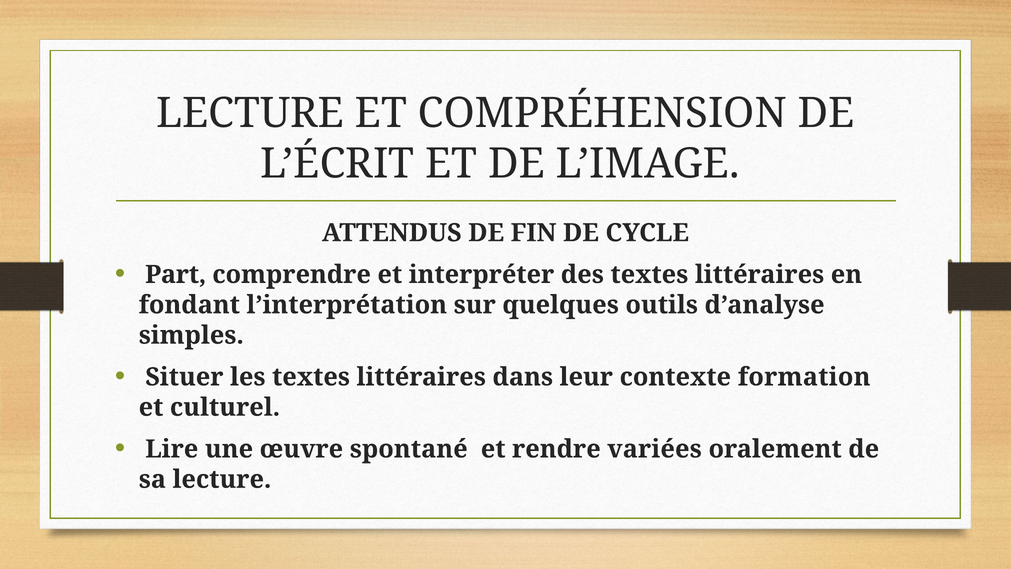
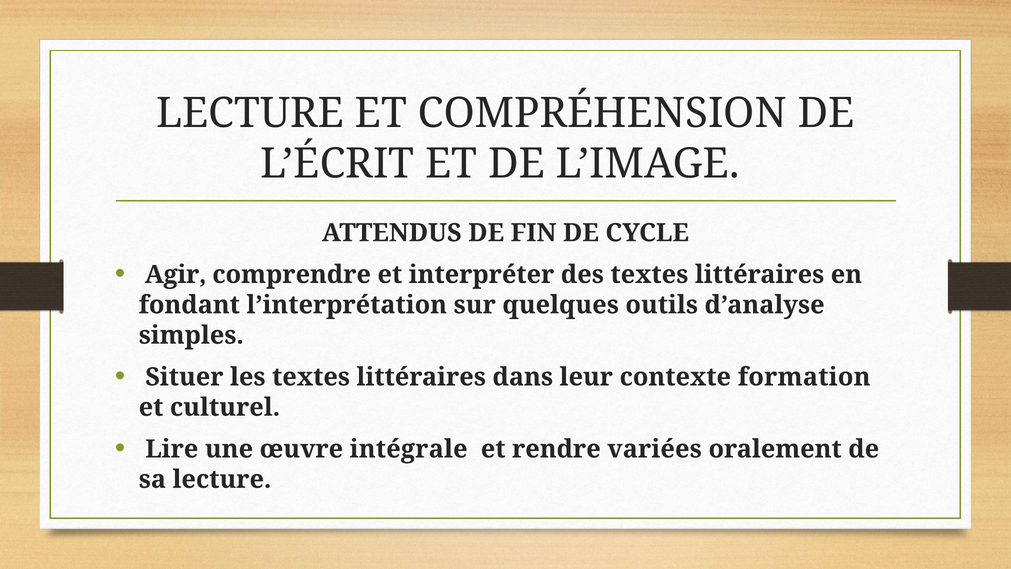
Part: Part -> Agir
spontané: spontané -> intégrale
